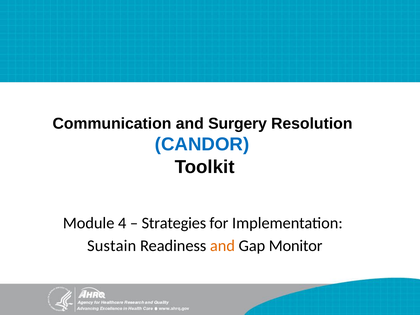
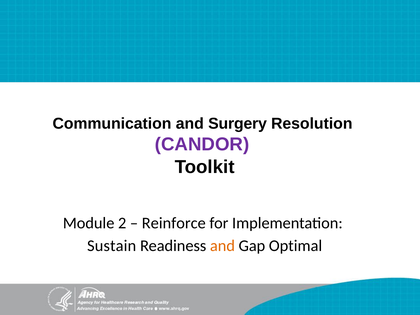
CANDOR colour: blue -> purple
4: 4 -> 2
Strategies: Strategies -> Reinforce
Monitor: Monitor -> Optimal
